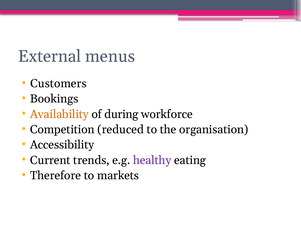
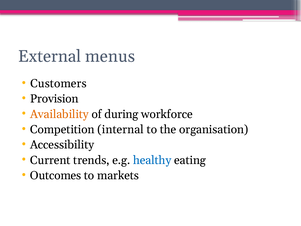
Bookings: Bookings -> Provision
reduced: reduced -> internal
healthy colour: purple -> blue
Therefore: Therefore -> Outcomes
